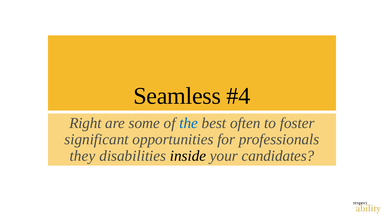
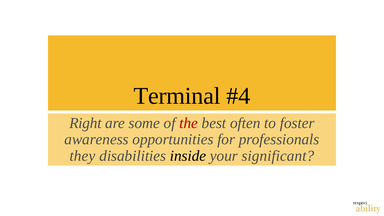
Seamless: Seamless -> Terminal
the colour: blue -> red
significant: significant -> awareness
candidates: candidates -> significant
